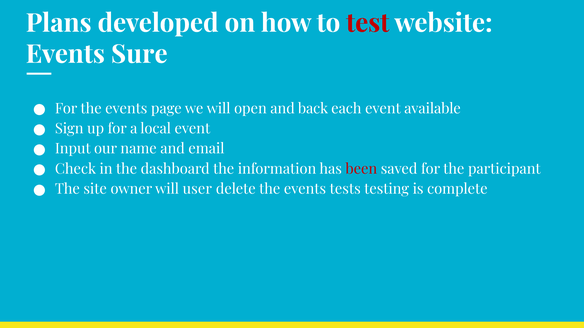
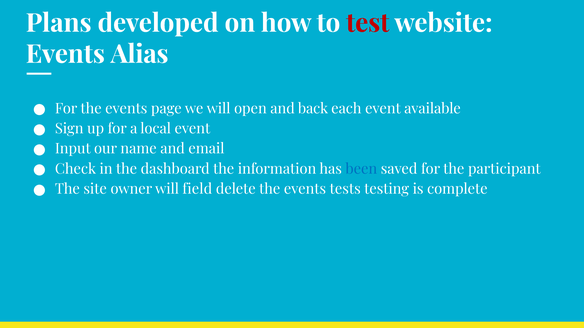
Sure: Sure -> Alias
been colour: red -> blue
user: user -> field
